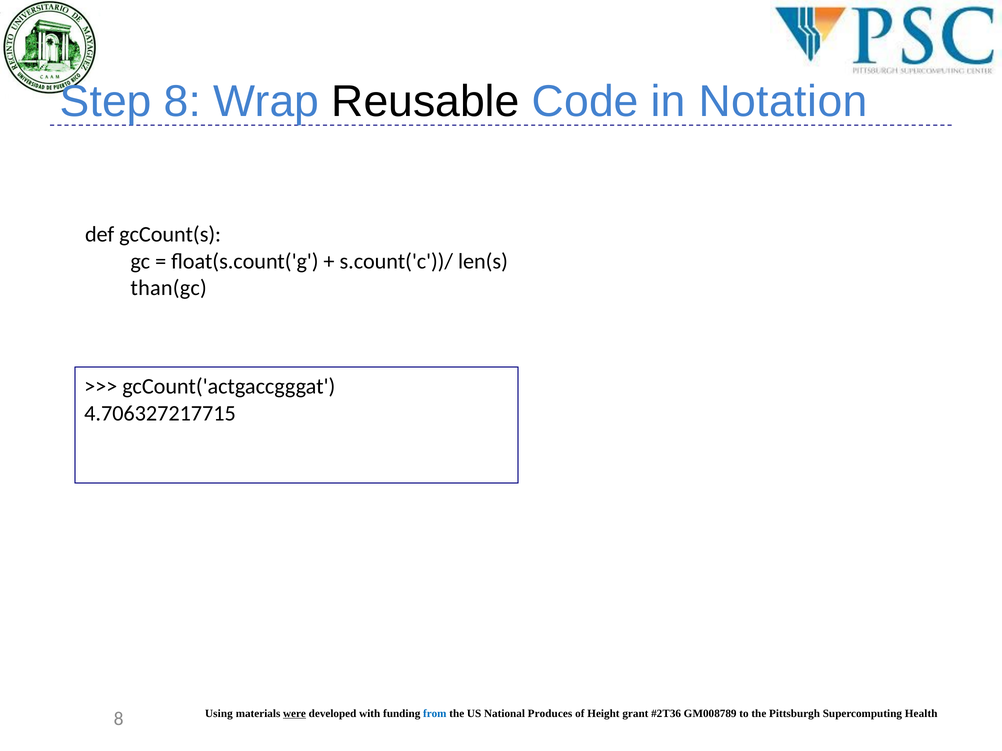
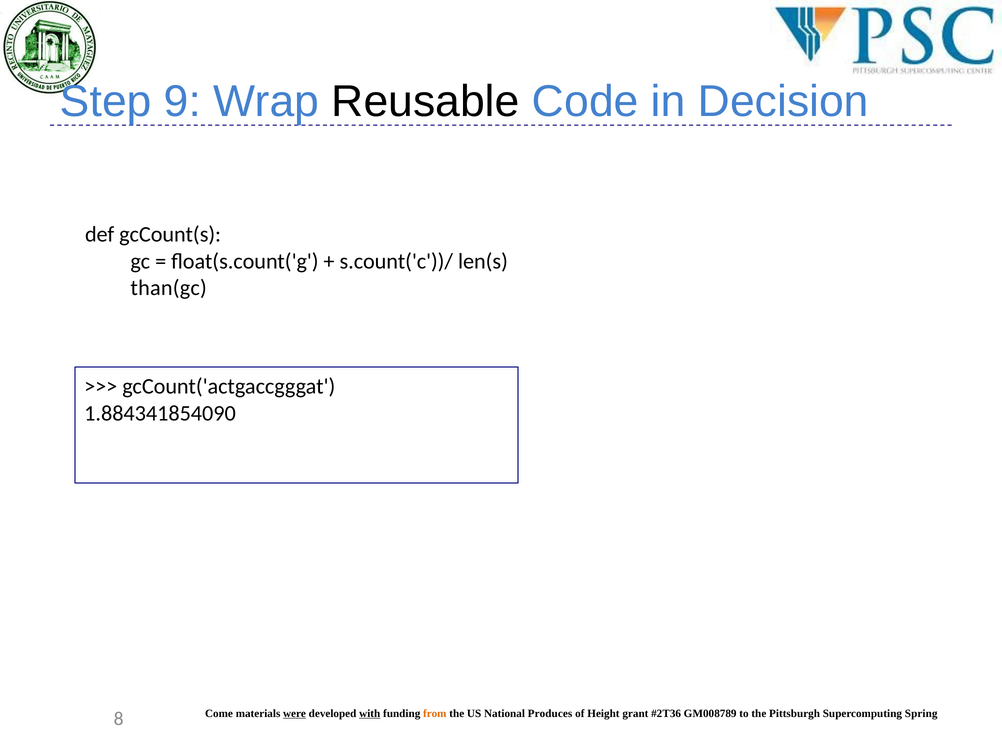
Step 8: 8 -> 9
Notation: Notation -> Decision
4.706327217715: 4.706327217715 -> 1.884341854090
Using: Using -> Come
with underline: none -> present
from colour: blue -> orange
Health: Health -> Spring
